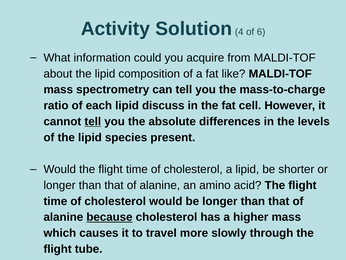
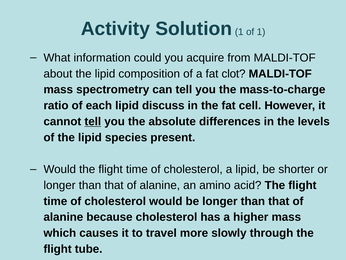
Solution 4: 4 -> 1
of 6: 6 -> 1
like: like -> clot
because underline: present -> none
